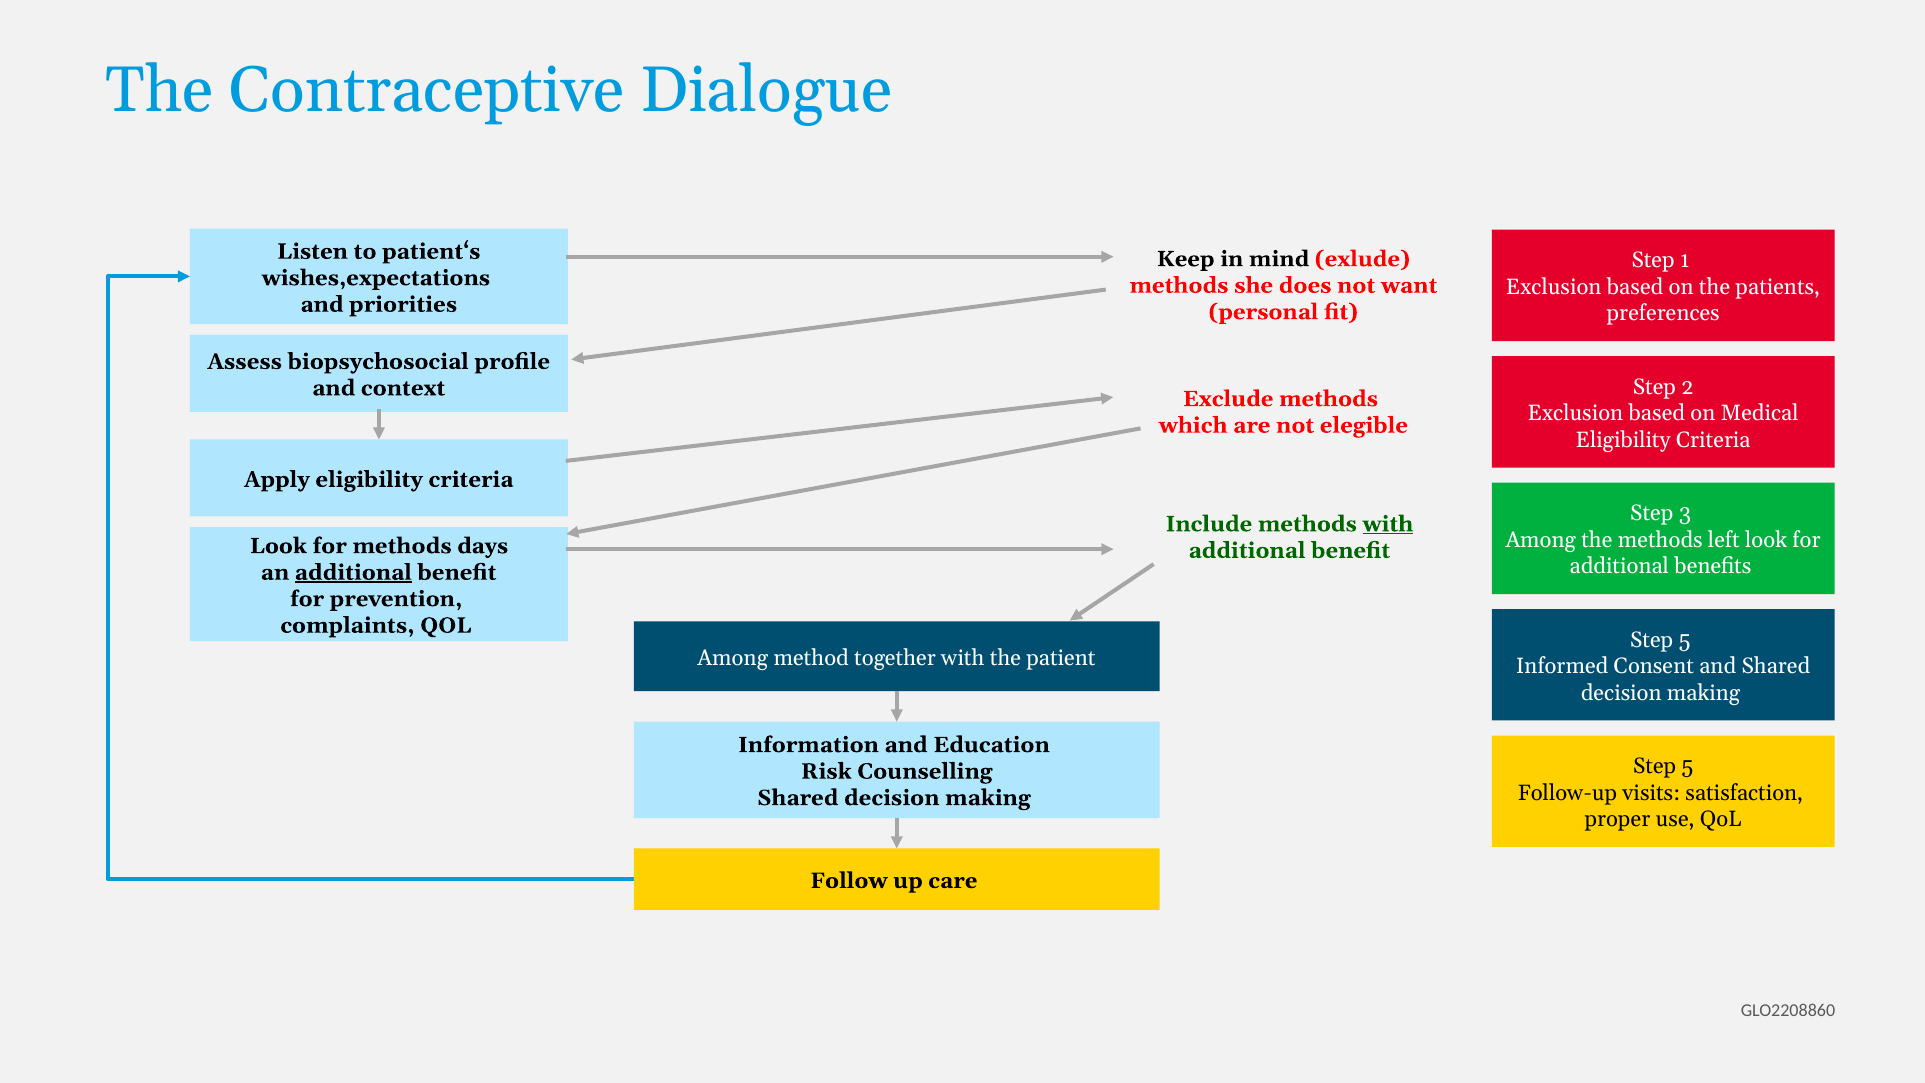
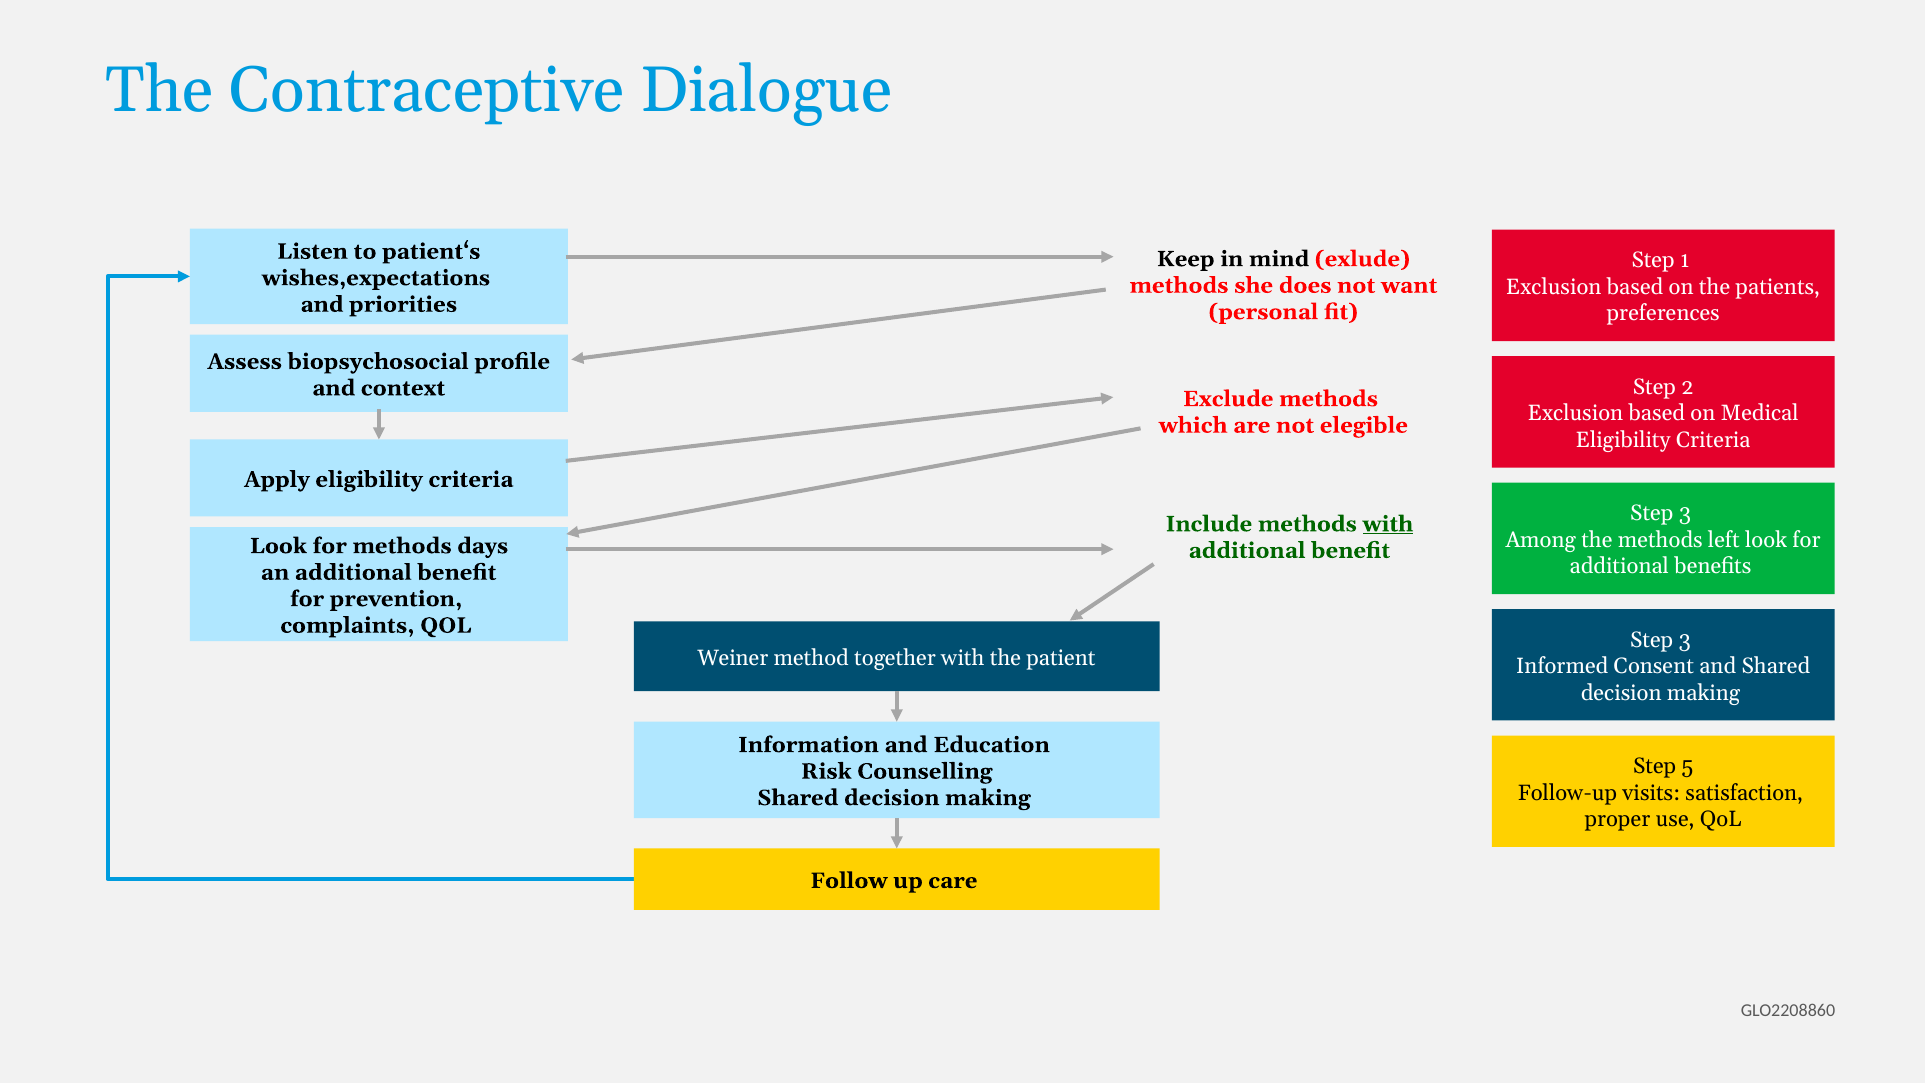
additional at (353, 572) underline: present -> none
5 at (1685, 640): 5 -> 3
Among at (733, 658): Among -> Weiner
